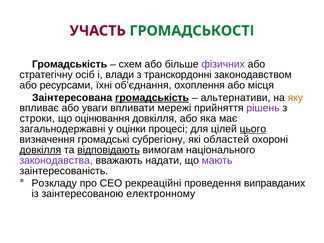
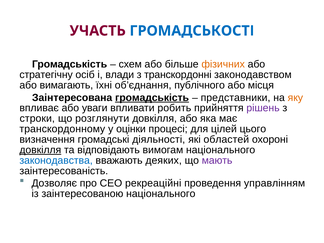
ГРОМАДСЬКОСТІ colour: green -> blue
фізичних colour: purple -> orange
ресурсами: ресурсами -> вимагають
охоплення: охоплення -> публічного
альтернативи: альтернативи -> представники
мережі: мережі -> робить
оцінювання: оцінювання -> розглянути
загальнодержавні: загальнодержавні -> транскордонному
цього underline: present -> none
субрегіону: субрегіону -> діяльності
відповідають underline: present -> none
законодавства colour: purple -> blue
надати: надати -> деяких
Розкладу: Розкладу -> Дозволяє
виправданих: виправданих -> управлінням
заінтересованою електронному: електронному -> національного
